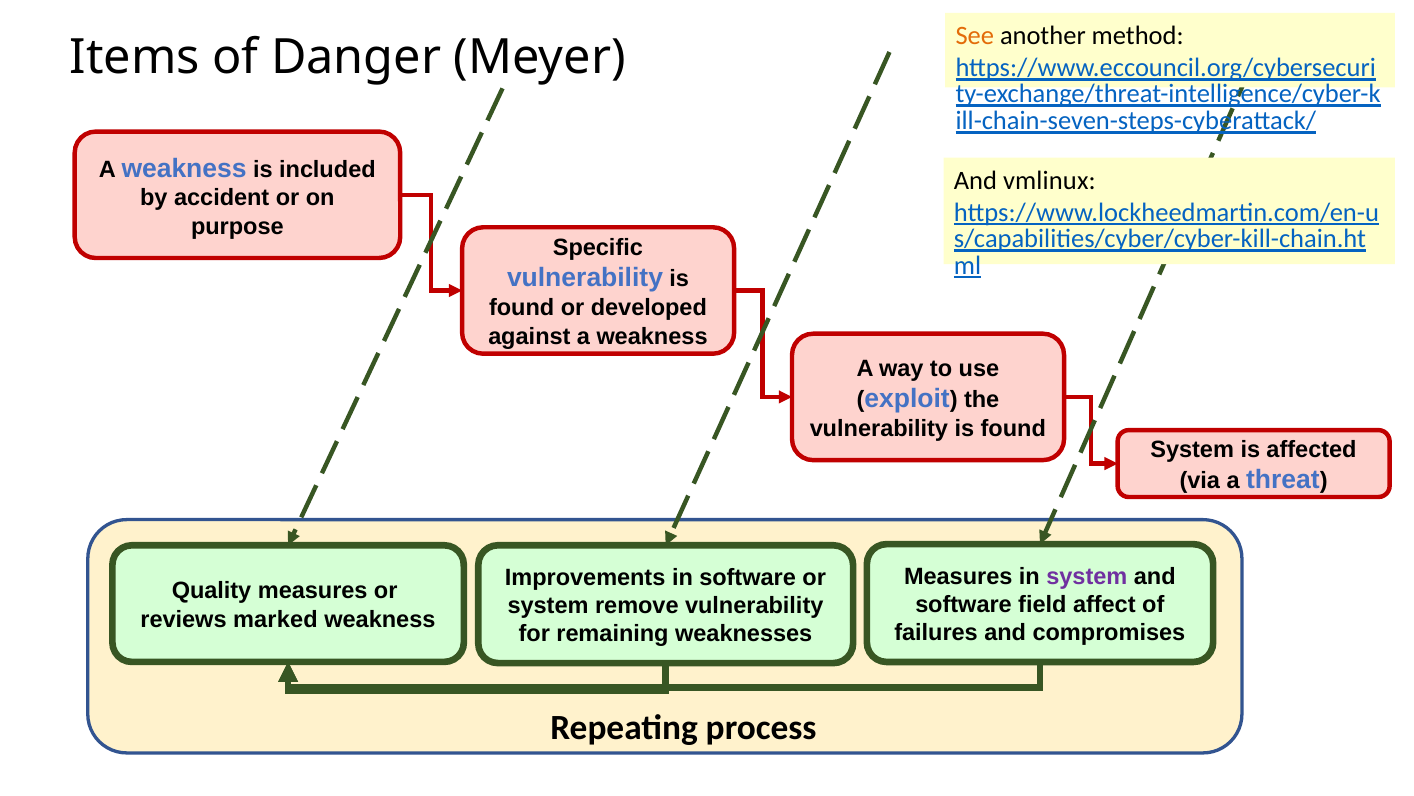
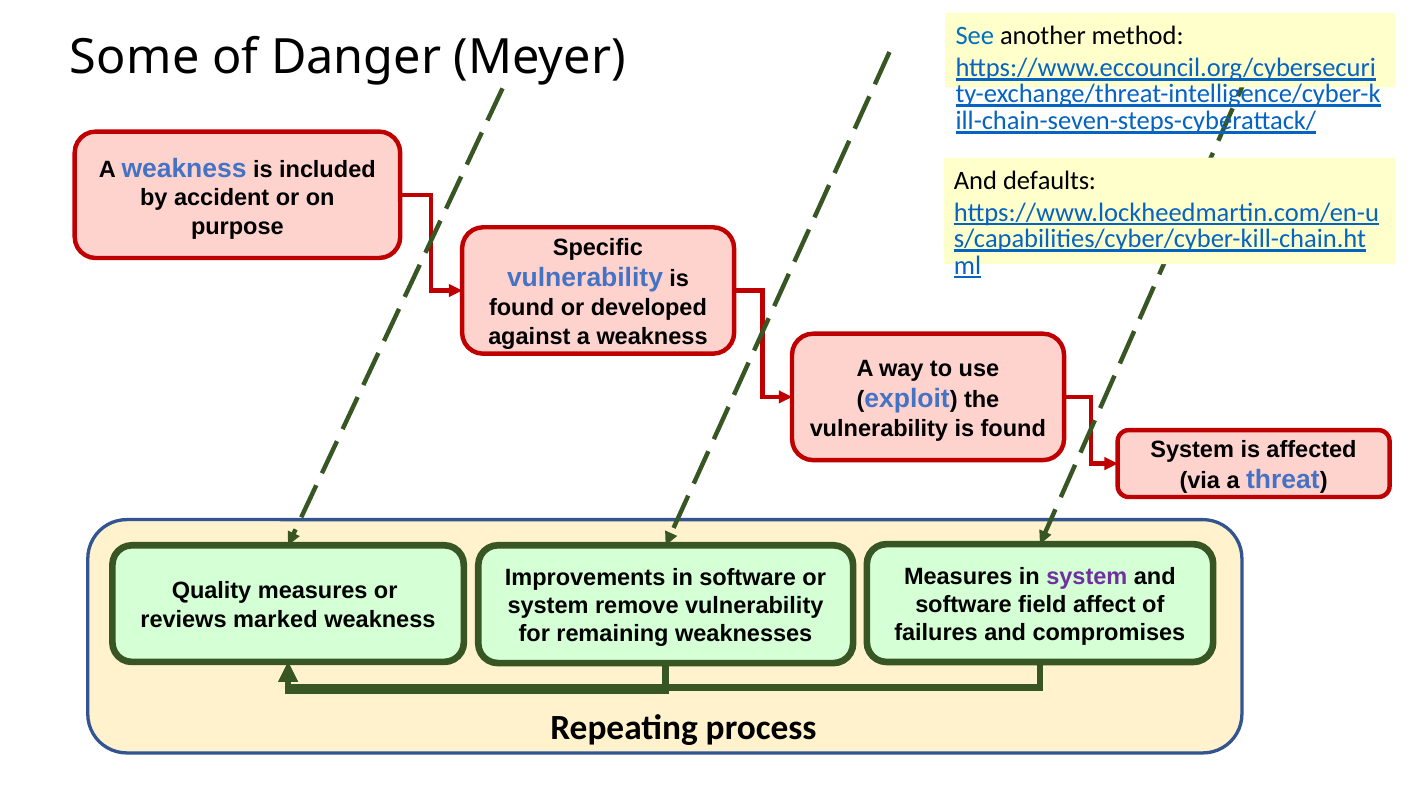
See colour: orange -> blue
Items: Items -> Some
vmlinux: vmlinux -> defaults
